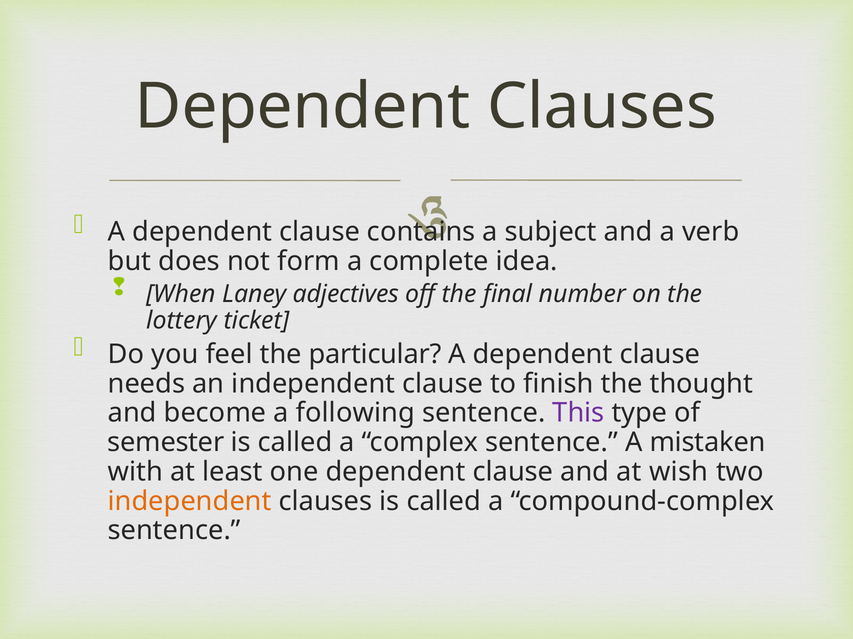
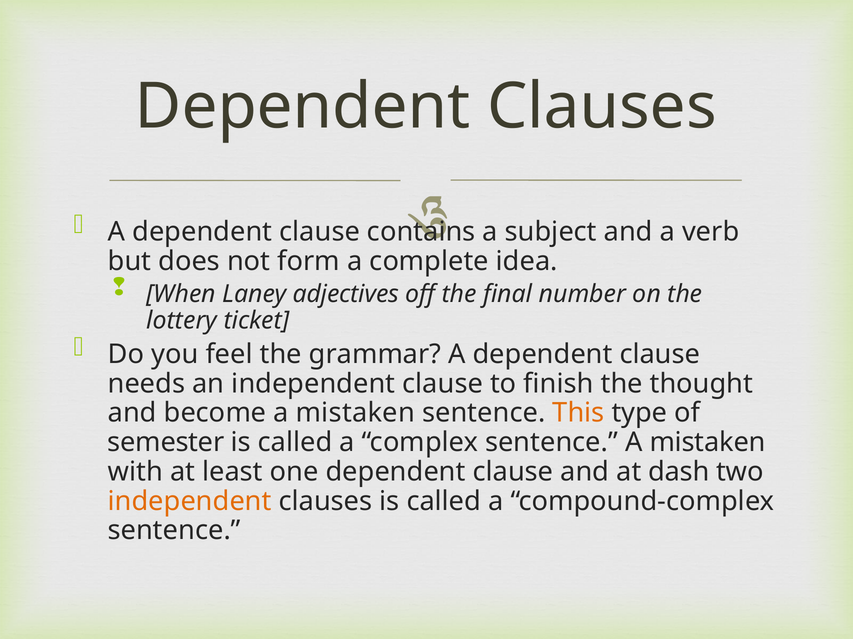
particular: particular -> grammar
become a following: following -> mistaken
This colour: purple -> orange
wish: wish -> dash
